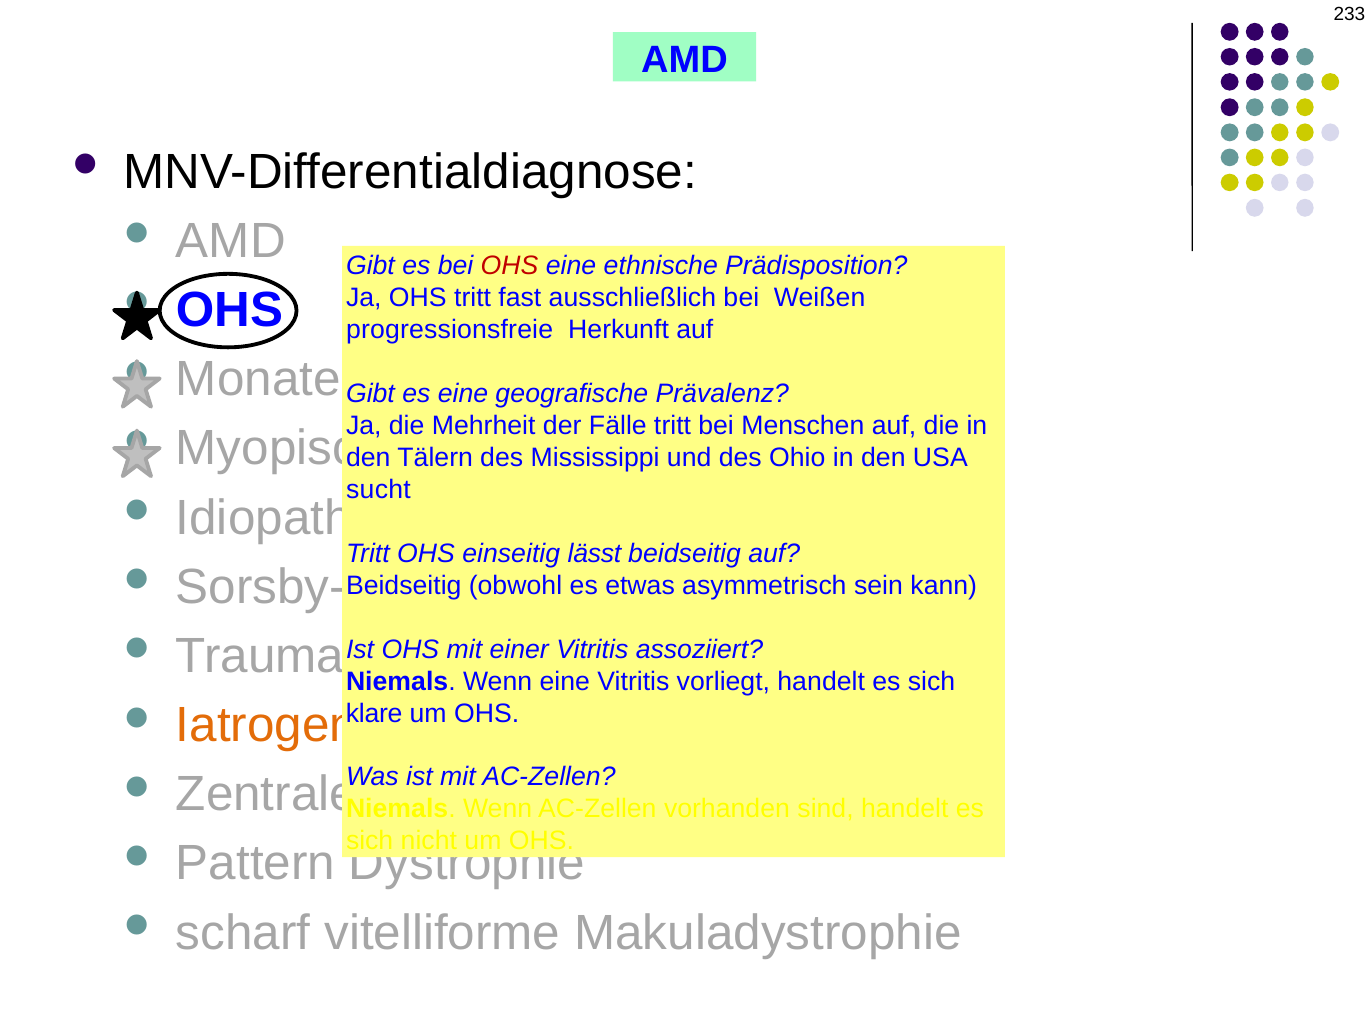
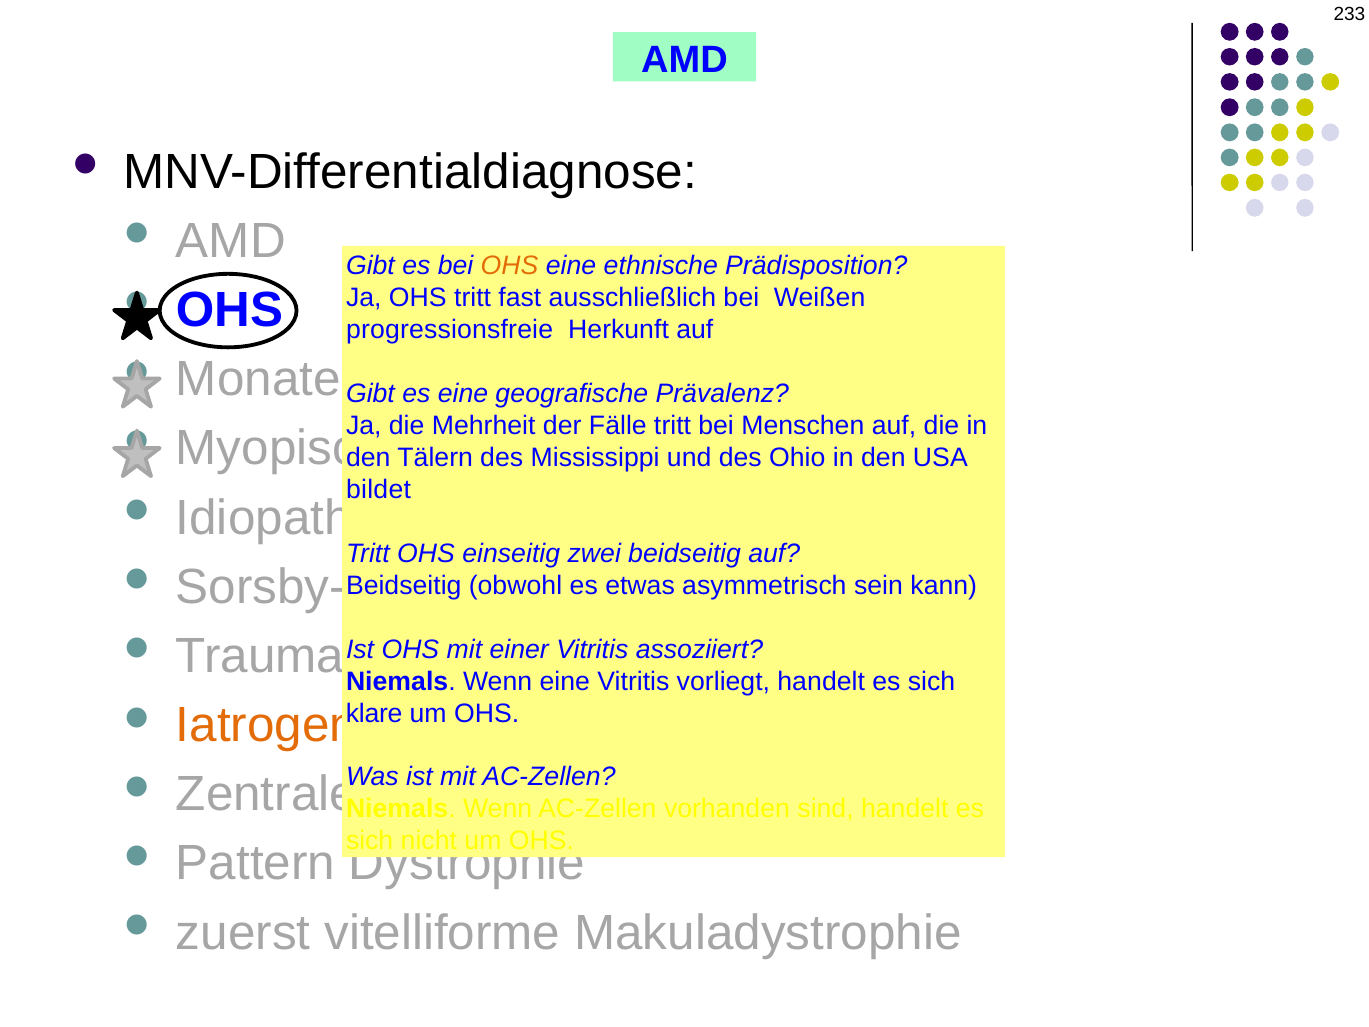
OHS at (510, 266) colour: red -> orange
sucht: sucht -> bildet
lässt: lässt -> zwei
scharf: scharf -> zuerst
